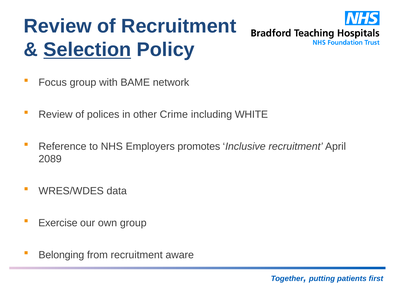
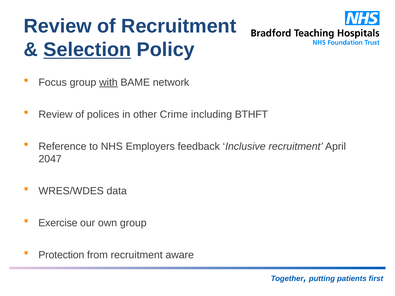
with underline: none -> present
WHITE: WHITE -> BTHFT
promotes: promotes -> feedback
2089: 2089 -> 2047
Belonging: Belonging -> Protection
